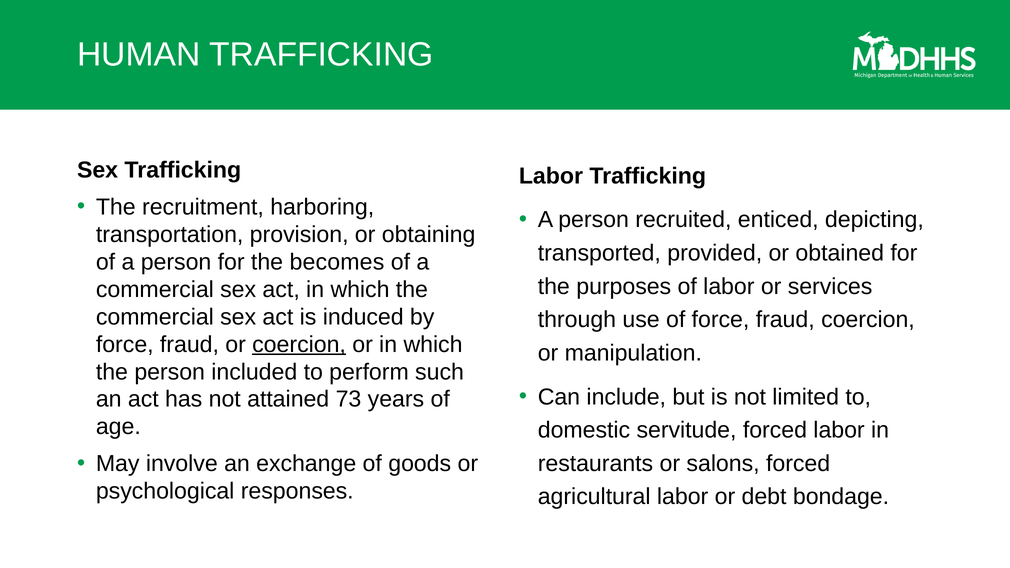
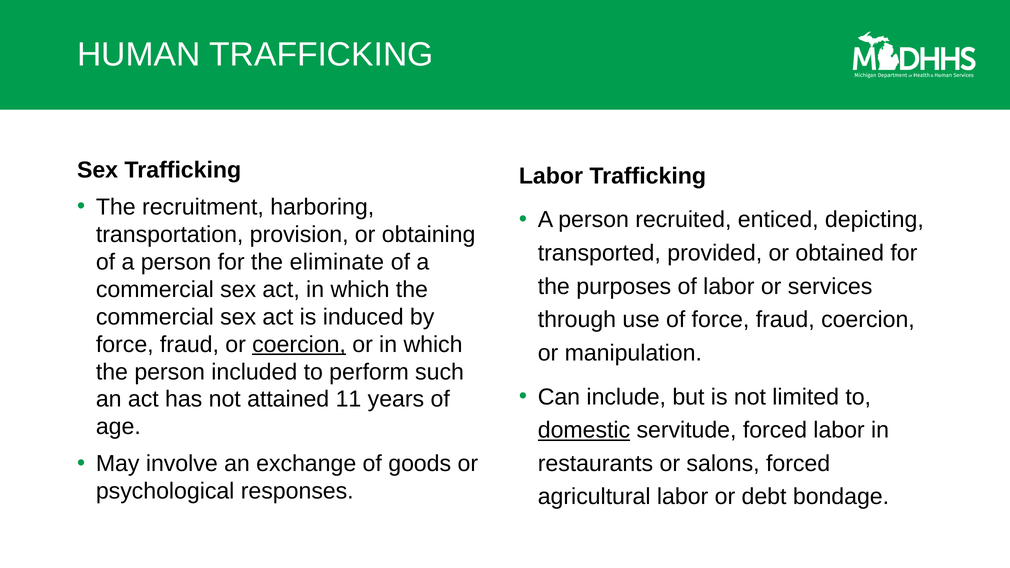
becomes: becomes -> eliminate
73: 73 -> 11
domestic underline: none -> present
